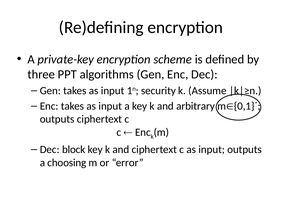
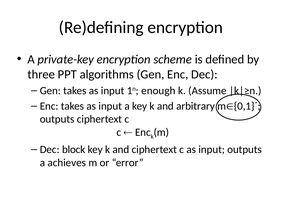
security: security -> enough
choosing: choosing -> achieves
